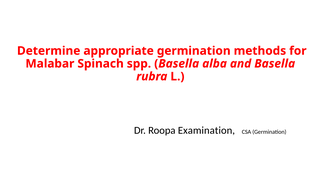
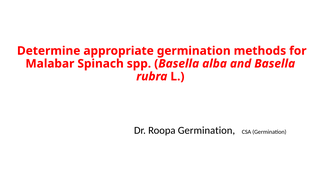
Roopa Examination: Examination -> Germination
